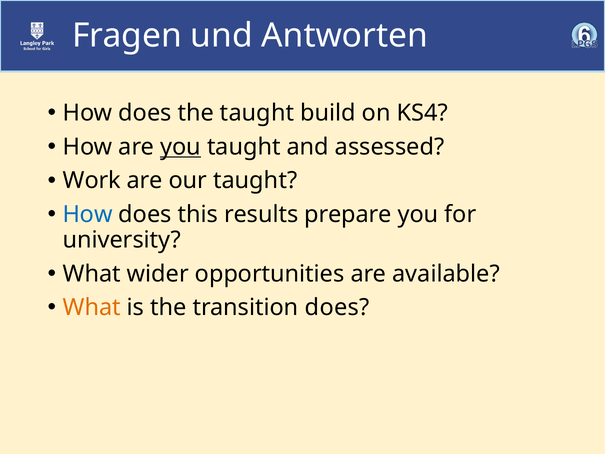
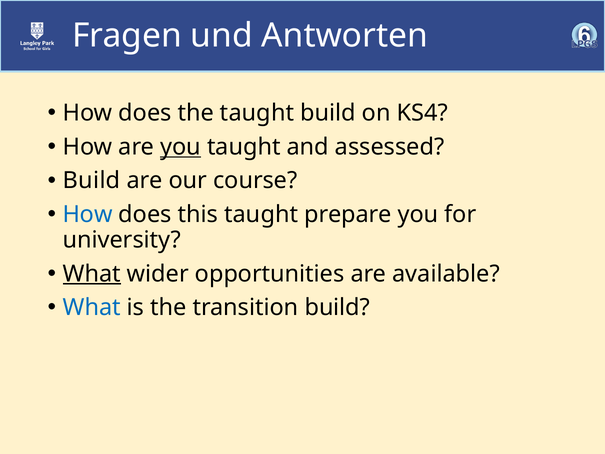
Work at (92, 181): Work -> Build
our taught: taught -> course
this results: results -> taught
What at (92, 274) underline: none -> present
What at (92, 307) colour: orange -> blue
transition does: does -> build
